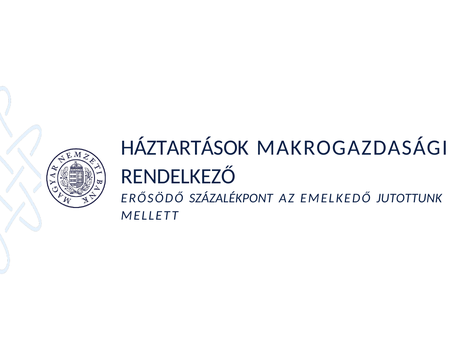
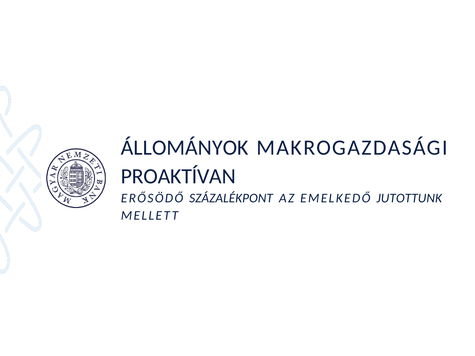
HÁZTARTÁSOK: HÁZTARTÁSOK -> ÁLLOMÁNYOK
RENDELKEZŐ: RENDELKEZŐ -> PROAKTÍVAN
